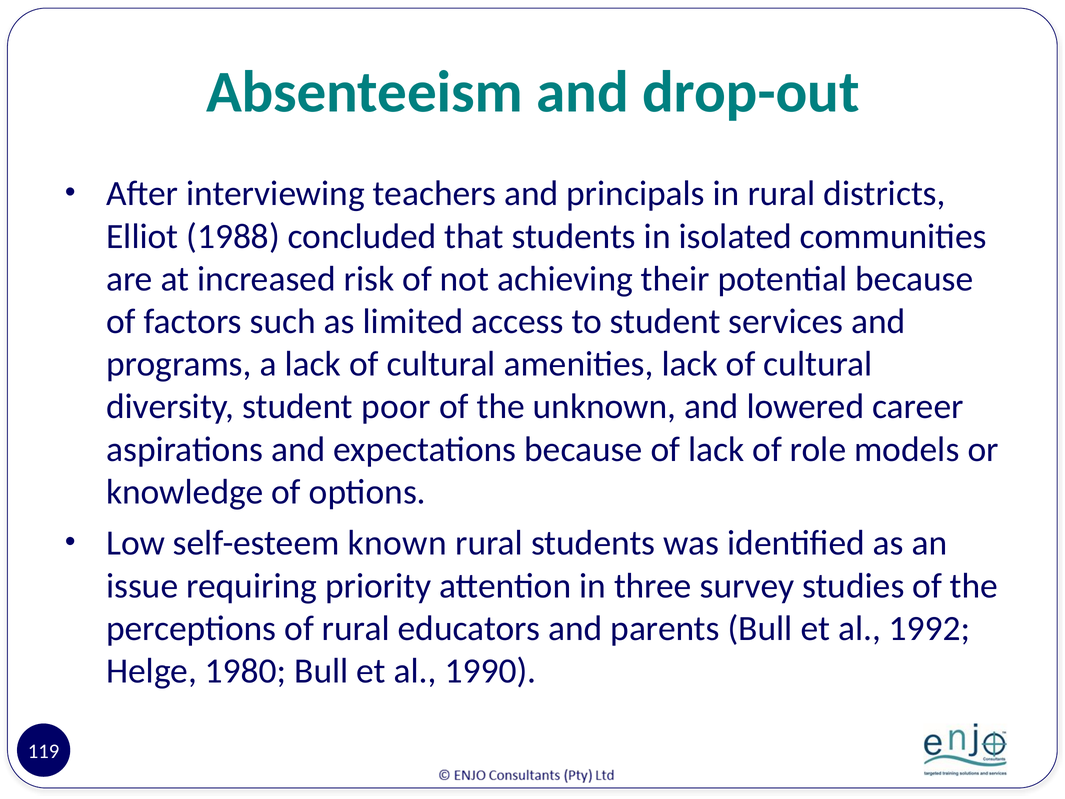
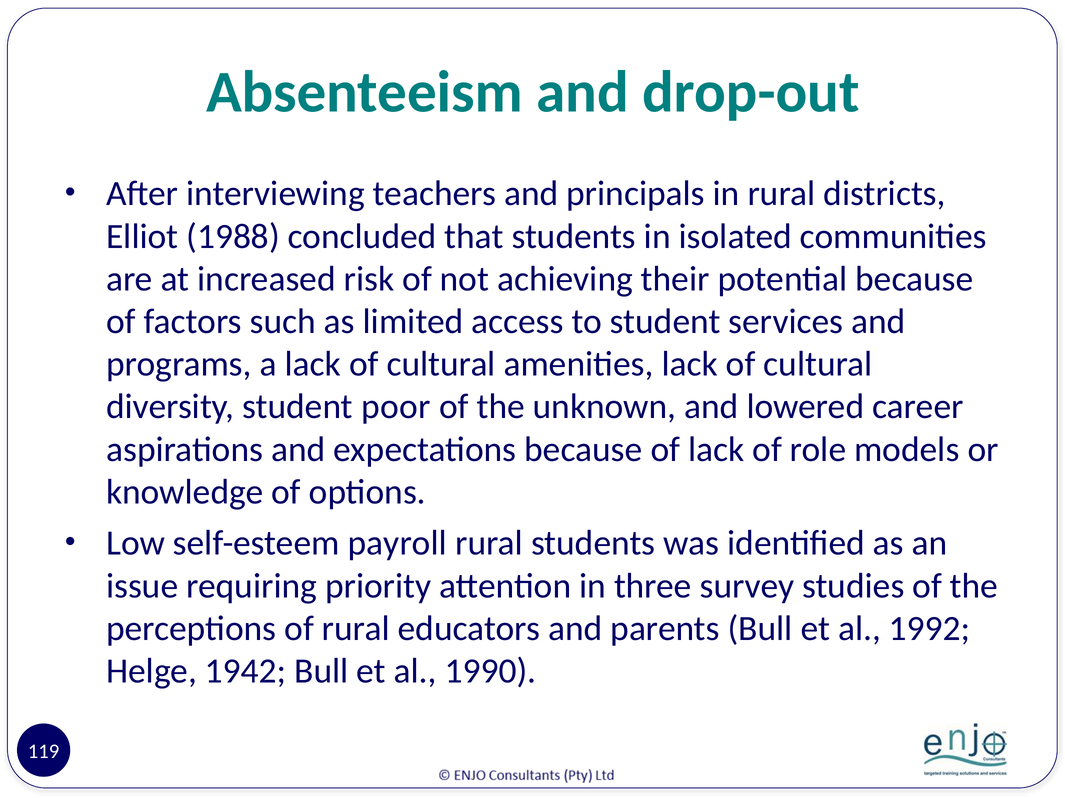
known: known -> payroll
1980: 1980 -> 1942
